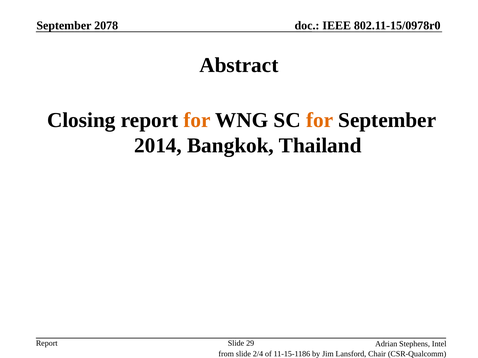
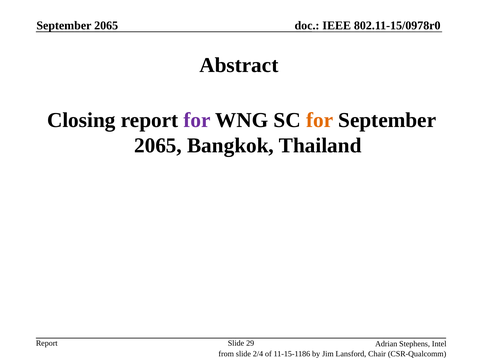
2078 at (106, 26): 2078 -> 2065
for at (197, 120) colour: orange -> purple
2014 at (158, 146): 2014 -> 2065
